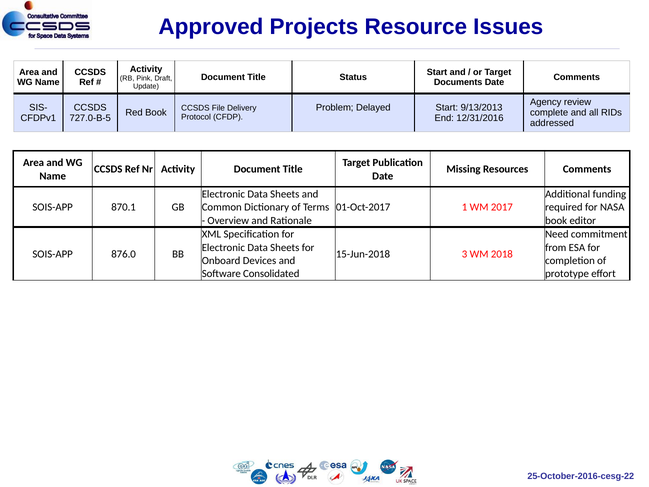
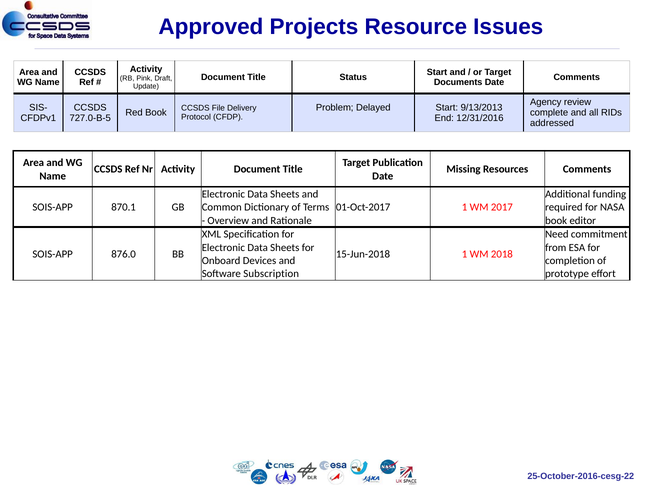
15-Jun-2018 3: 3 -> 1
Consolidated: Consolidated -> Subscription
